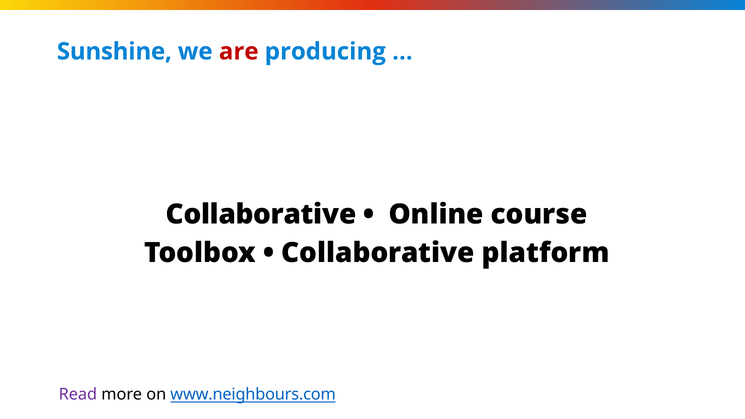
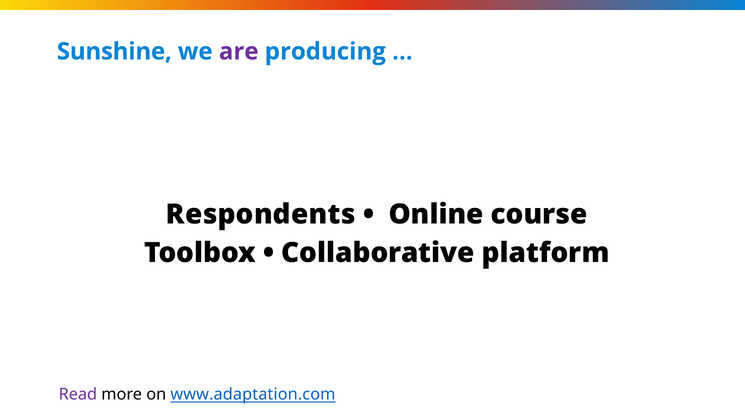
are colour: red -> purple
Collaborative at (261, 214): Collaborative -> Respondents
www.neighbours.com: www.neighbours.com -> www.adaptation.com
